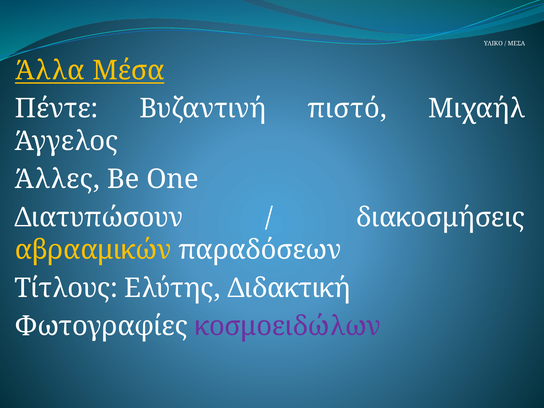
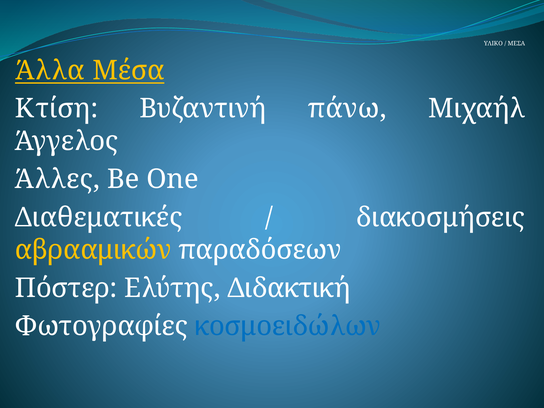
Πέντε: Πέντε -> Κτίση
πιστό: πιστό -> πάνω
Διατυπώσουν: Διατυπώσουν -> Διαθεματικές
Τίτλους: Τίτλους -> Πόστερ
κοσμοειδώλων colour: purple -> blue
